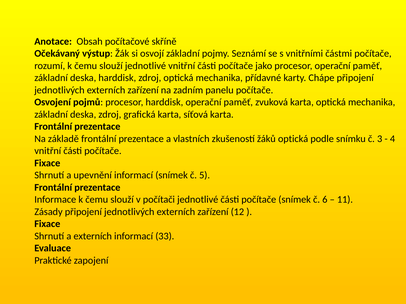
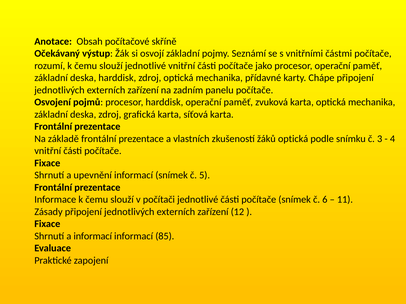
a externích: externích -> informací
33: 33 -> 85
